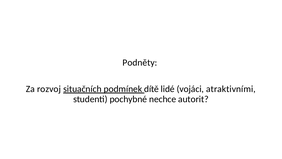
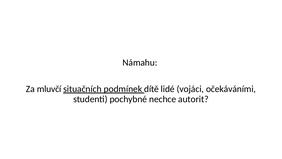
Podněty: Podněty -> Námahu
rozvoj: rozvoj -> mluvčí
atraktivními: atraktivními -> očekáváními
